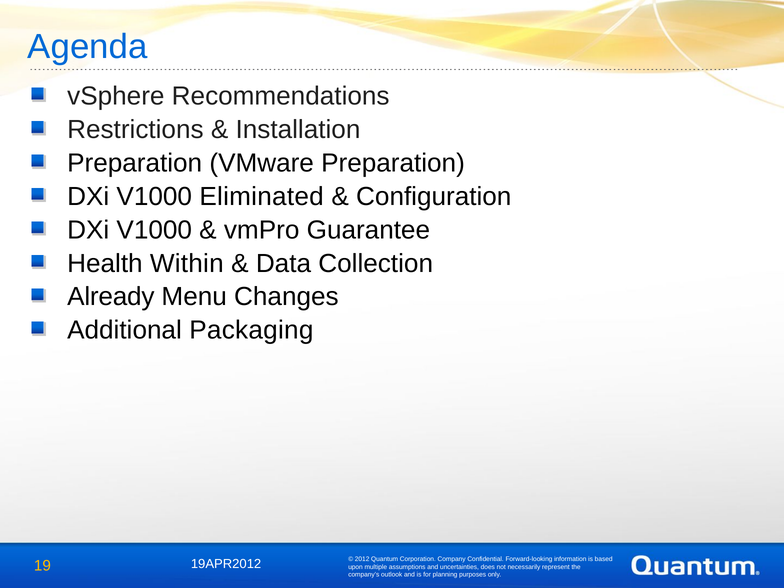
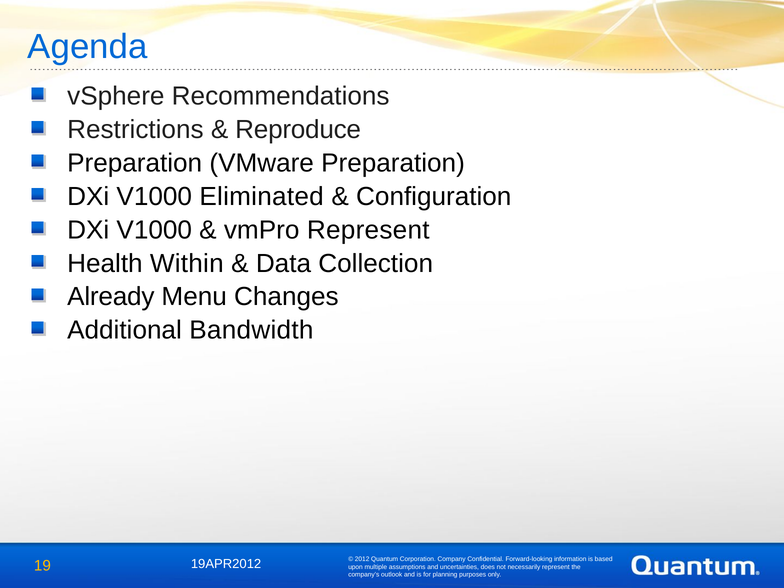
Installation: Installation -> Reproduce
vmPro Guarantee: Guarantee -> Represent
Packaging: Packaging -> Bandwidth
